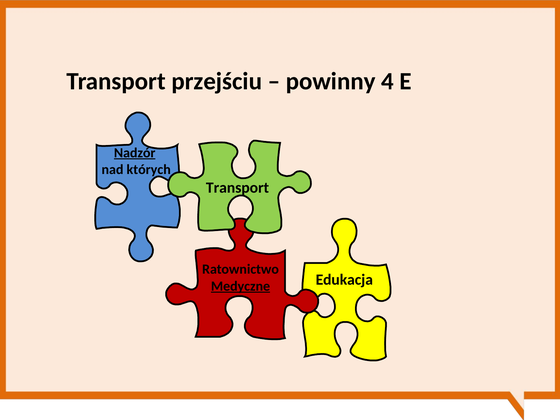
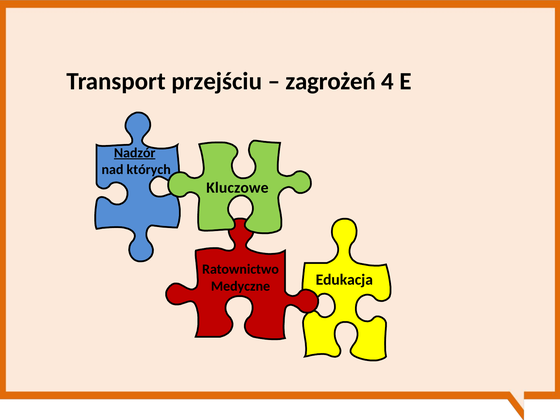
powinny: powinny -> zagrożeń
Transport at (237, 188): Transport -> Kluczowe
Medyczne underline: present -> none
